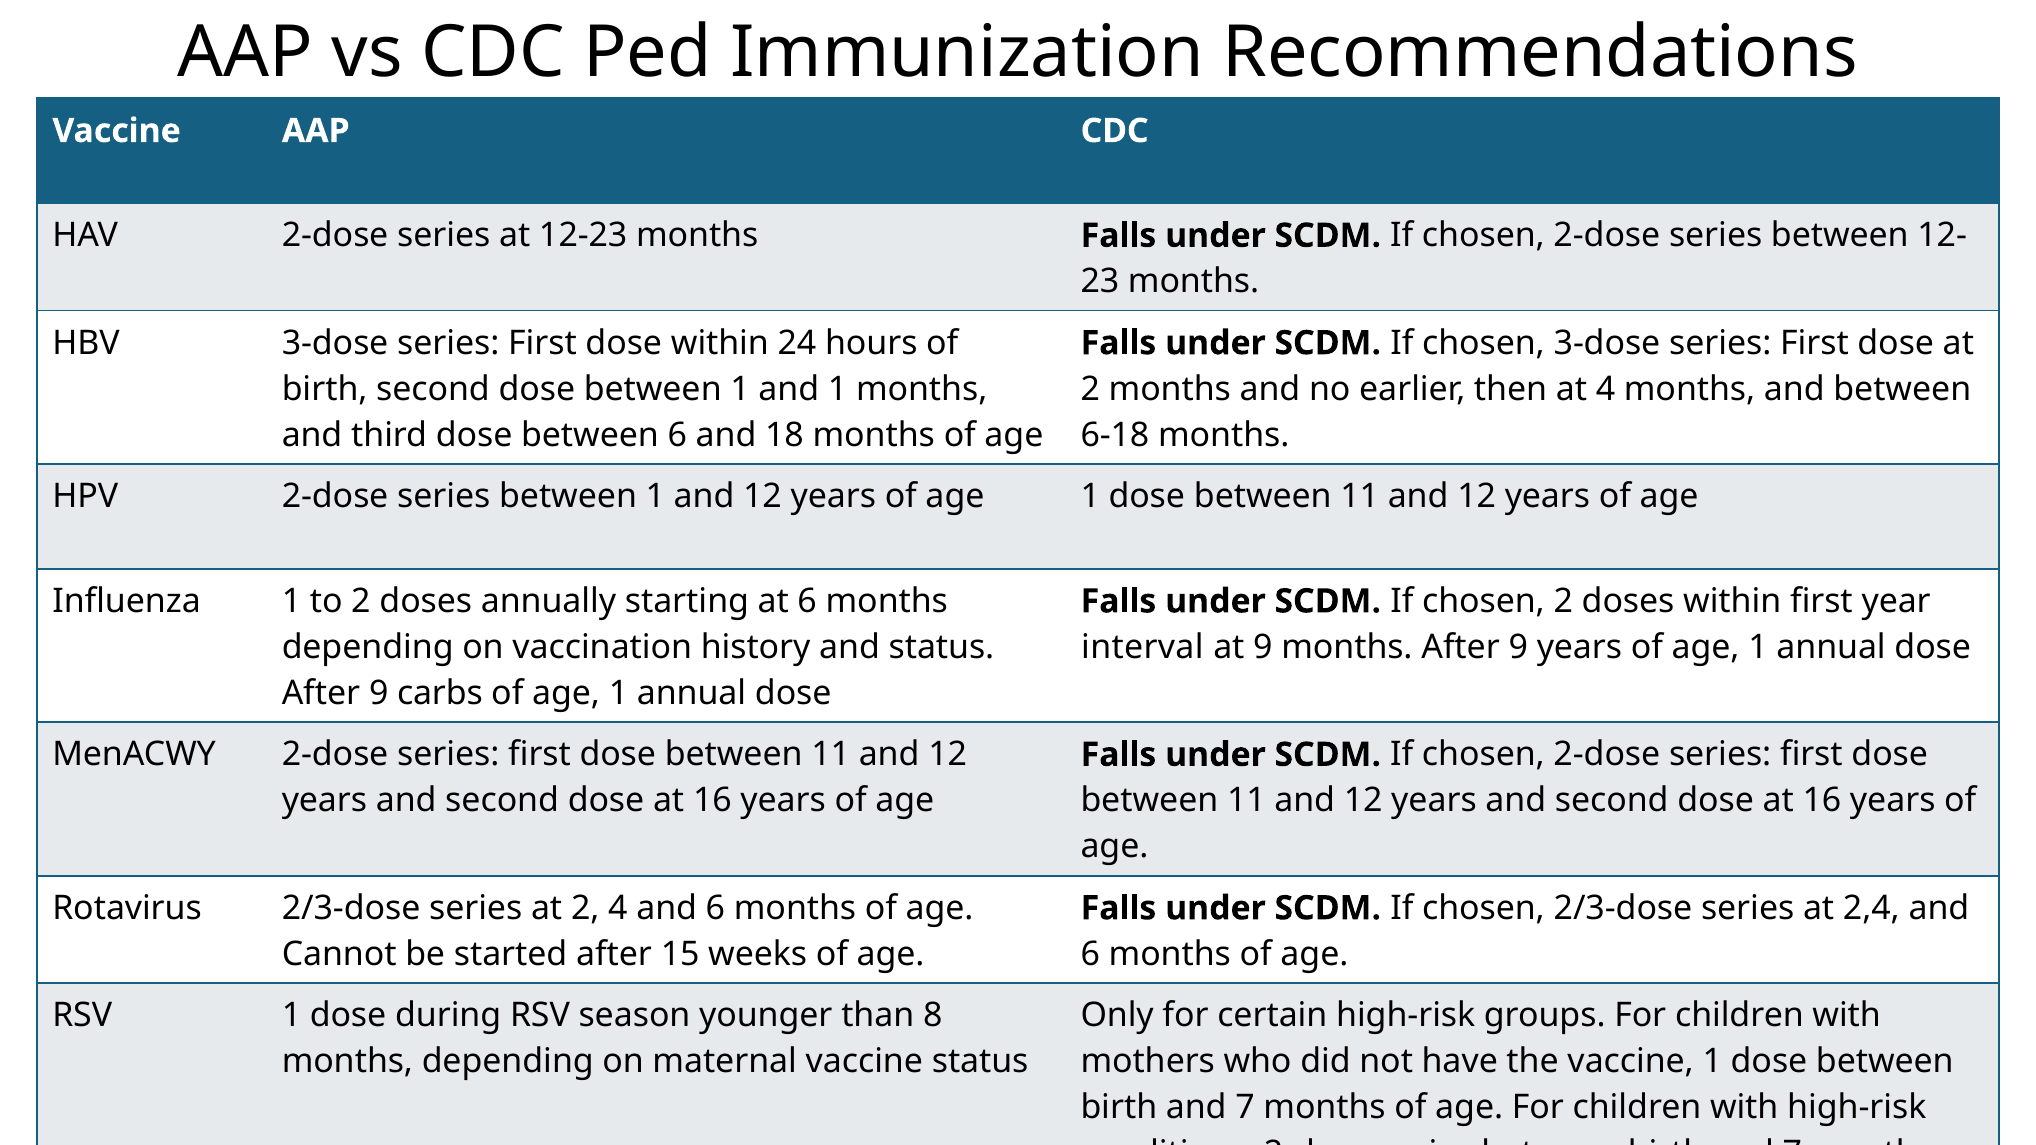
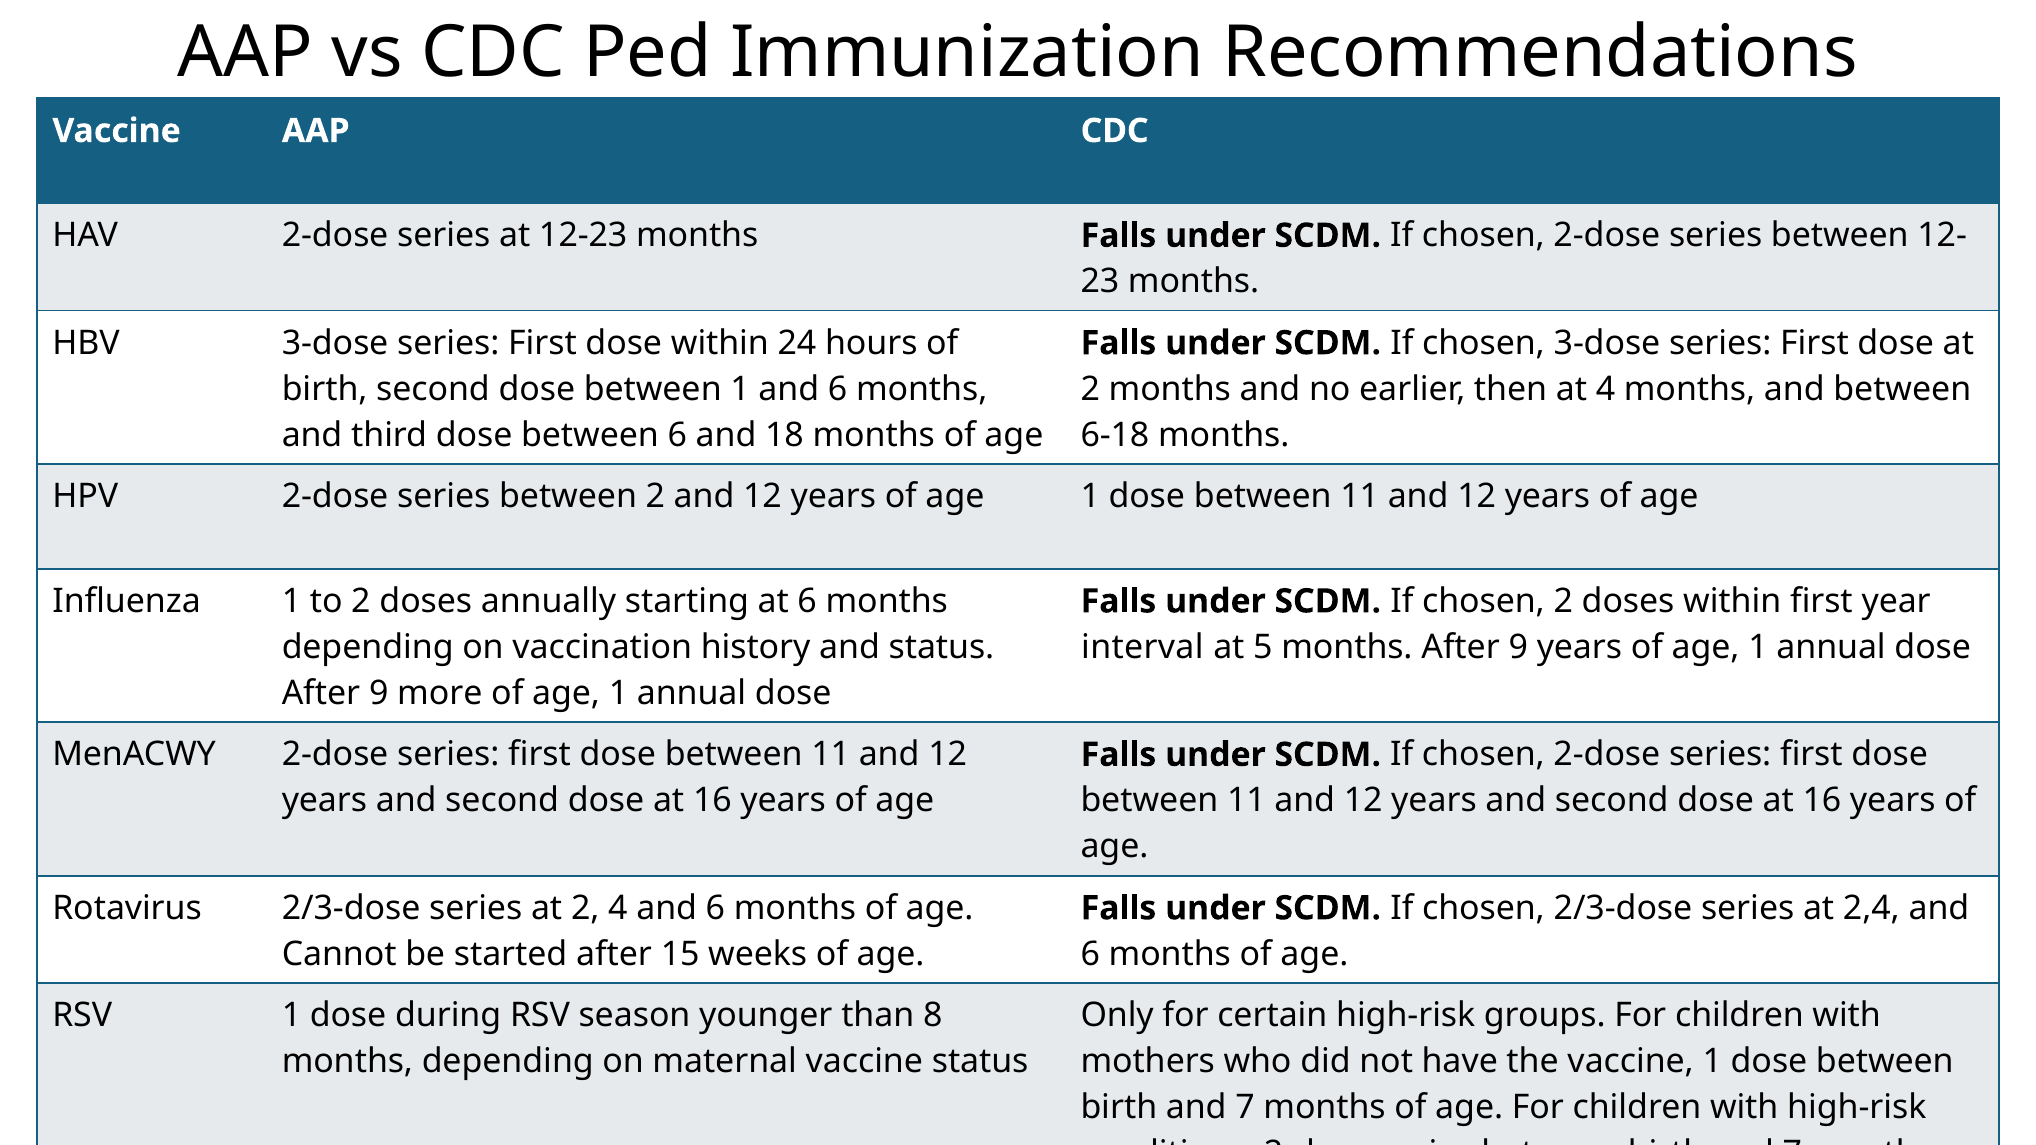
1 and 1: 1 -> 6
series between 1: 1 -> 2
at 9: 9 -> 5
carbs: carbs -> more
